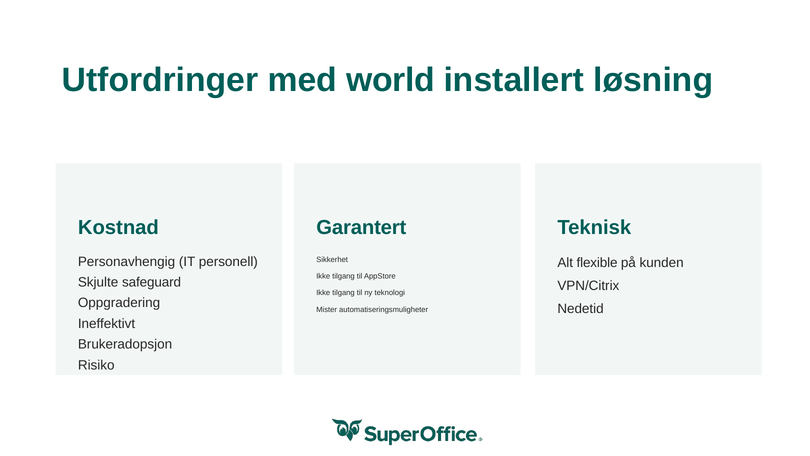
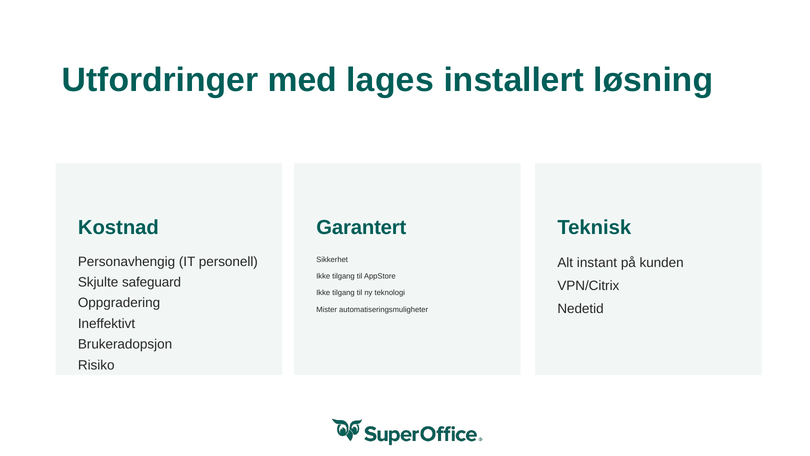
world: world -> lages
flexible: flexible -> instant
